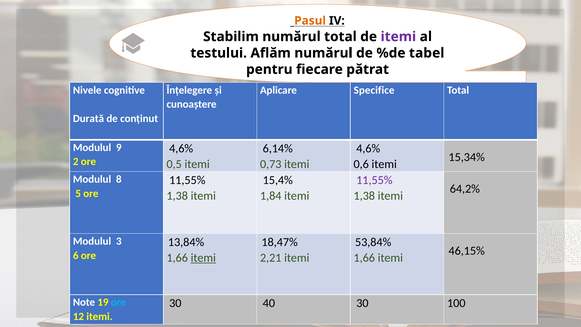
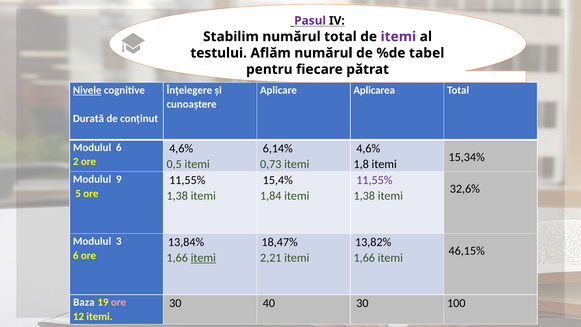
Pasul colour: orange -> purple
Nivele at (87, 90) underline: none -> present
Specifice: Specifice -> Aplicarea
Modulul 9: 9 -> 6
0,6: 0,6 -> 1,8
8: 8 -> 9
64,2%: 64,2% -> 32,6%
53,84%: 53,84% -> 13,82%
Note: Note -> Baza
ore at (118, 302) colour: light blue -> pink
